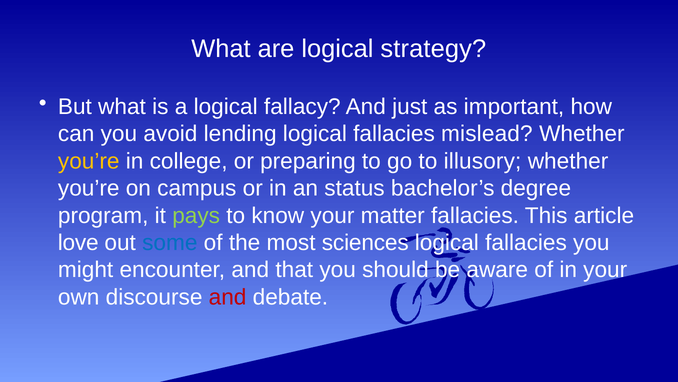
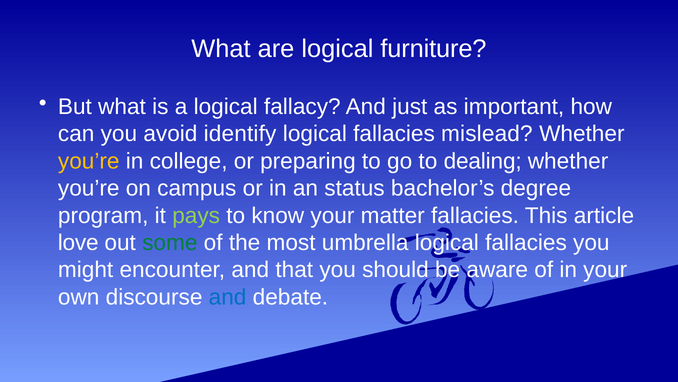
strategy: strategy -> furniture
lending: lending -> identify
illusory: illusory -> dealing
some colour: blue -> green
sciences: sciences -> umbrella
and at (228, 297) colour: red -> blue
